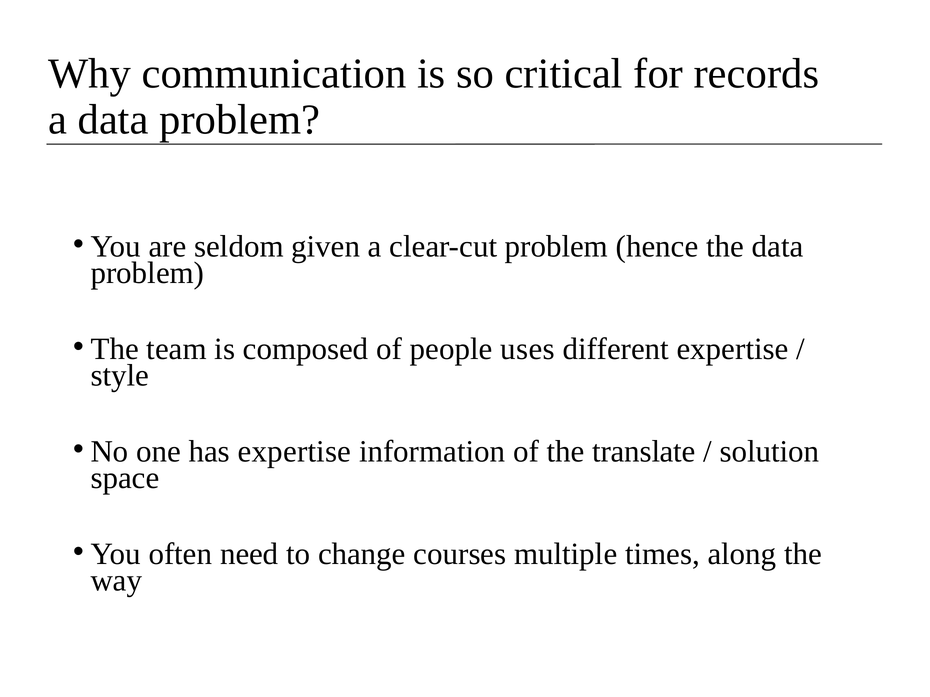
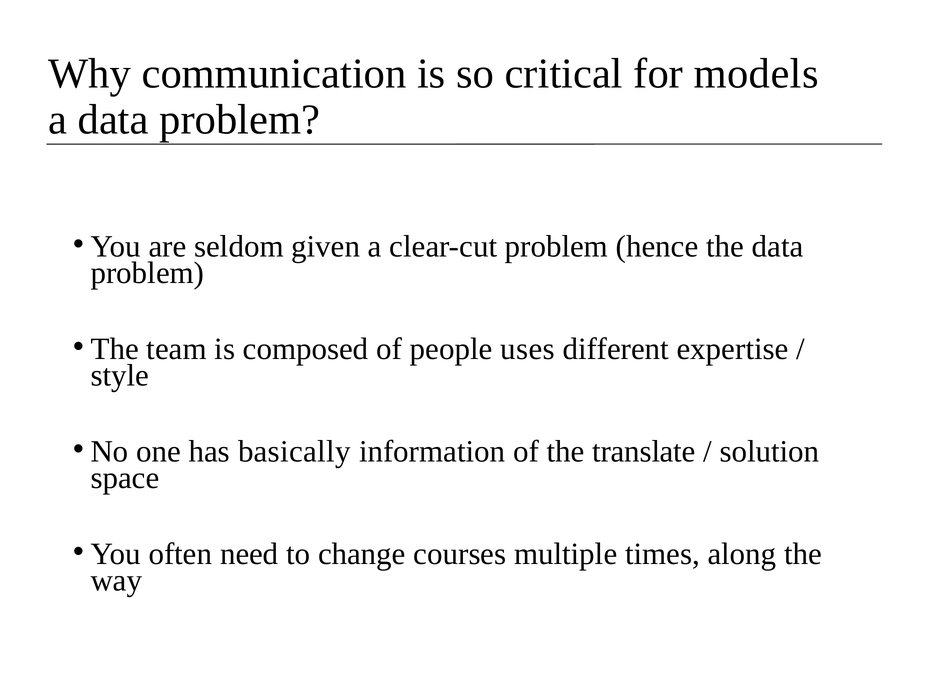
records: records -> models
has expertise: expertise -> basically
